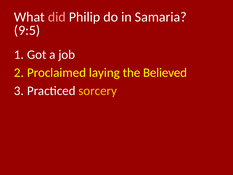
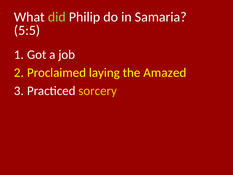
did colour: pink -> light green
9:5: 9:5 -> 5:5
Believed: Believed -> Amazed
